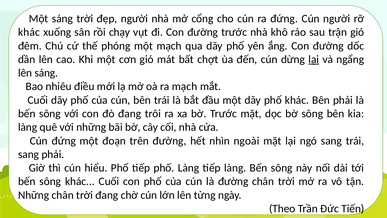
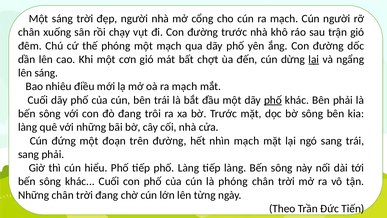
cún ra đứng: đứng -> mạch
khác at (29, 32): khác -> chân
phố at (273, 100) underline: none -> present
nhìn ngoài: ngoài -> mạch
là đường: đường -> phóng
